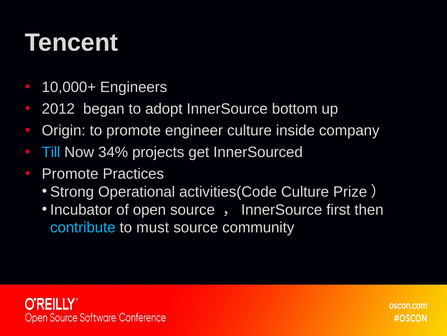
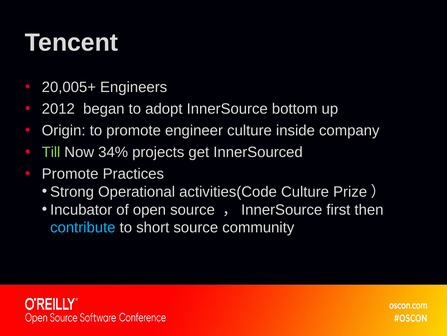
10,000+: 10,000+ -> 20,005+
Till colour: light blue -> light green
must: must -> short
